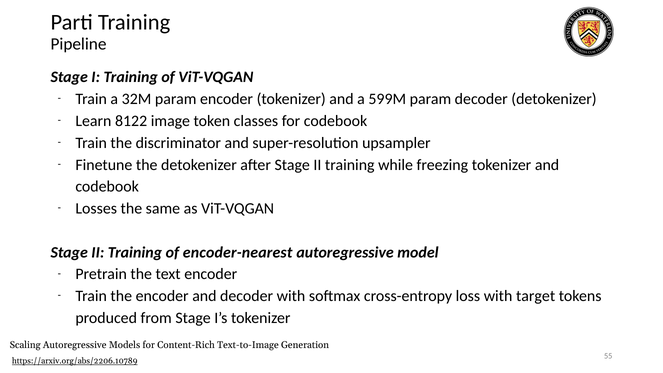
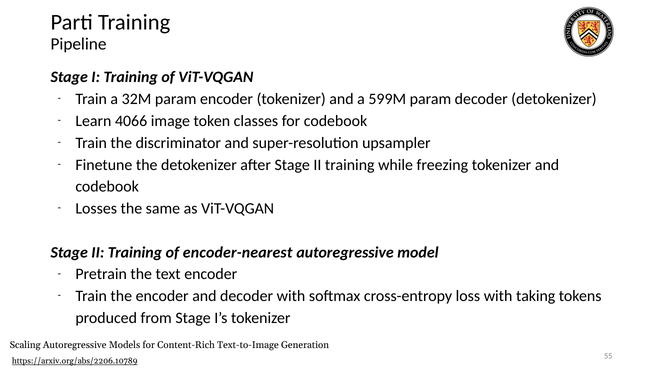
8122: 8122 -> 4066
target: target -> taking
